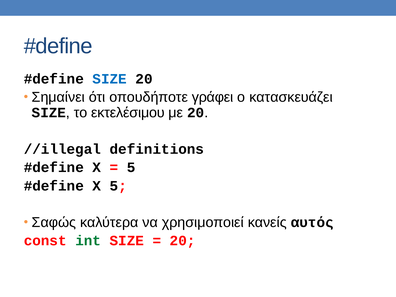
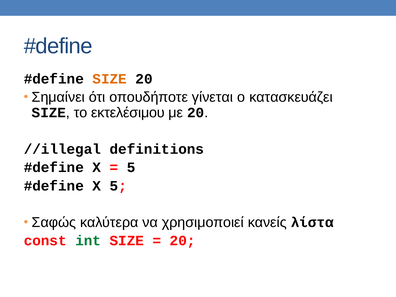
SIZE at (110, 79) colour: blue -> orange
γράφει: γράφει -> γίνεται
αυτός: αυτός -> λίστα
